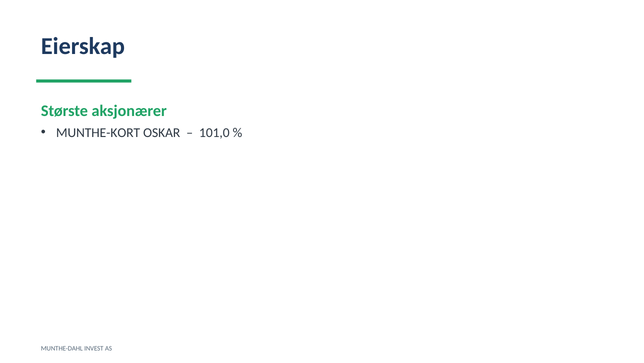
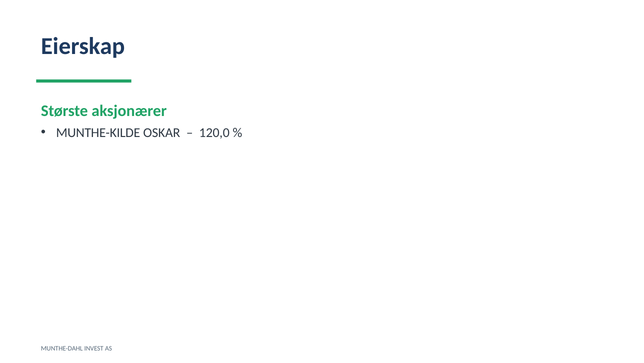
MUNTHE-KORT: MUNTHE-KORT -> MUNTHE-KILDE
101,0: 101,0 -> 120,0
